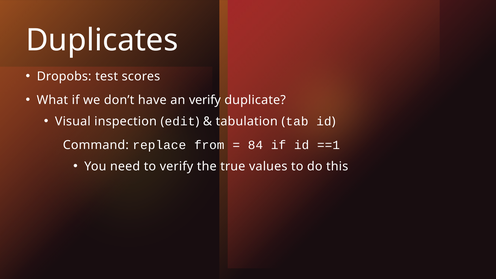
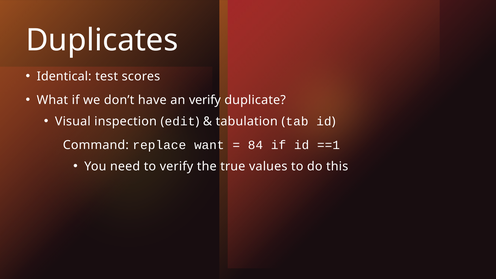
Dropobs: Dropobs -> Identical
from: from -> want
